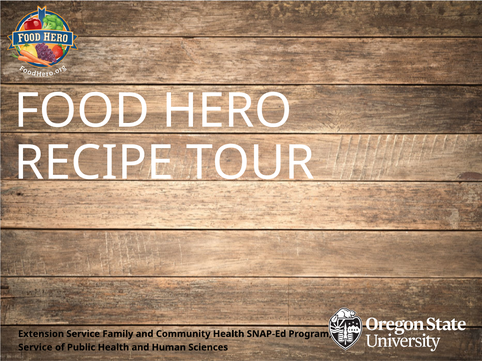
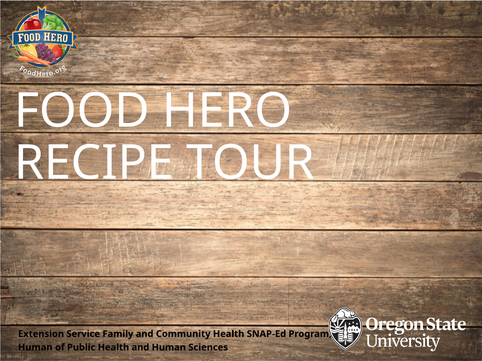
Service at (35, 348): Service -> Human
